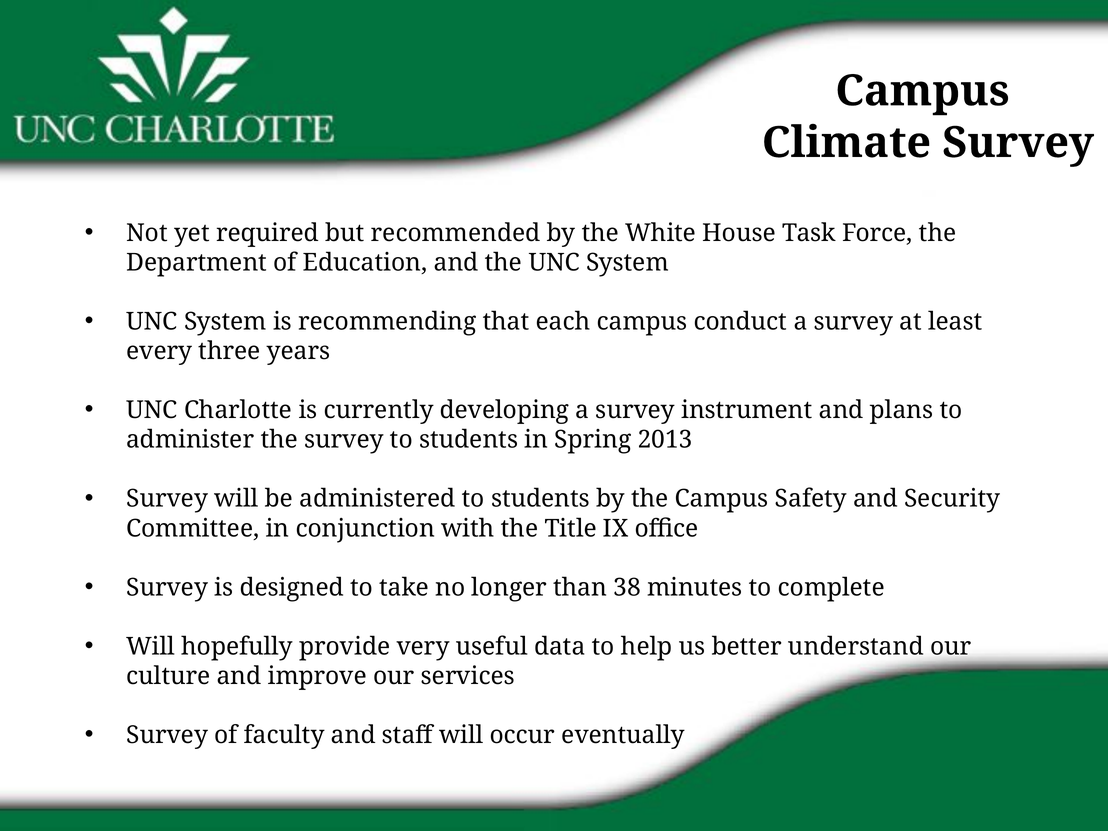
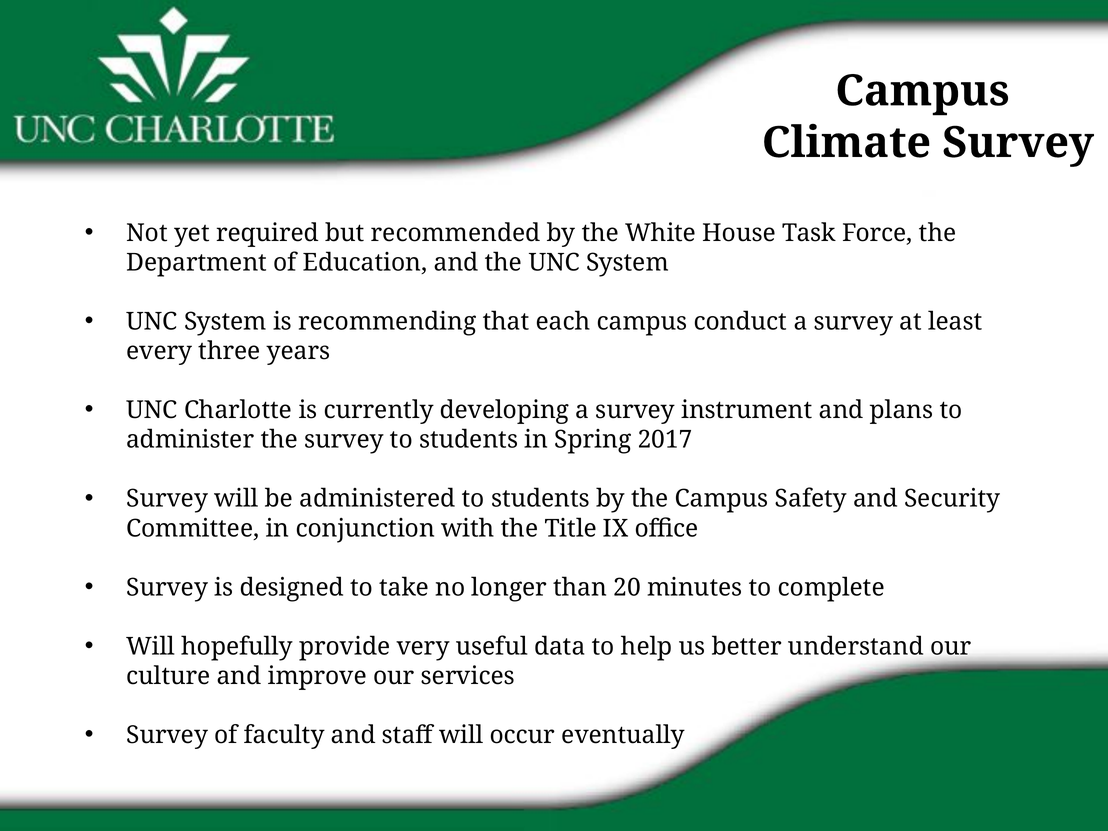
2013: 2013 -> 2017
38: 38 -> 20
